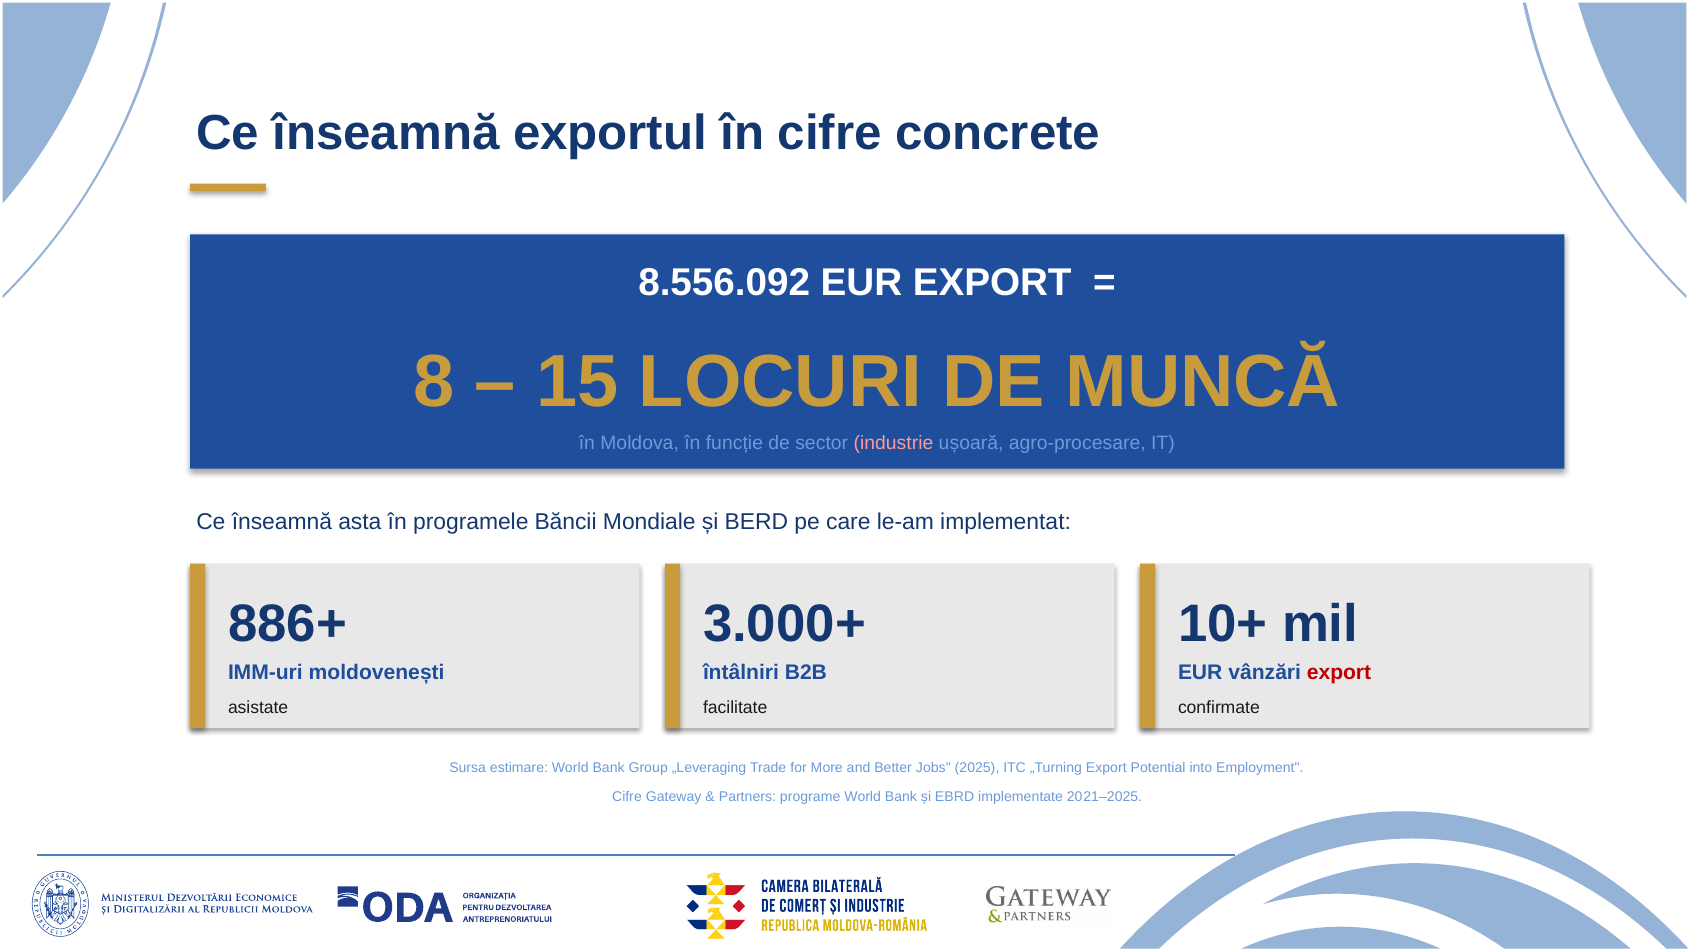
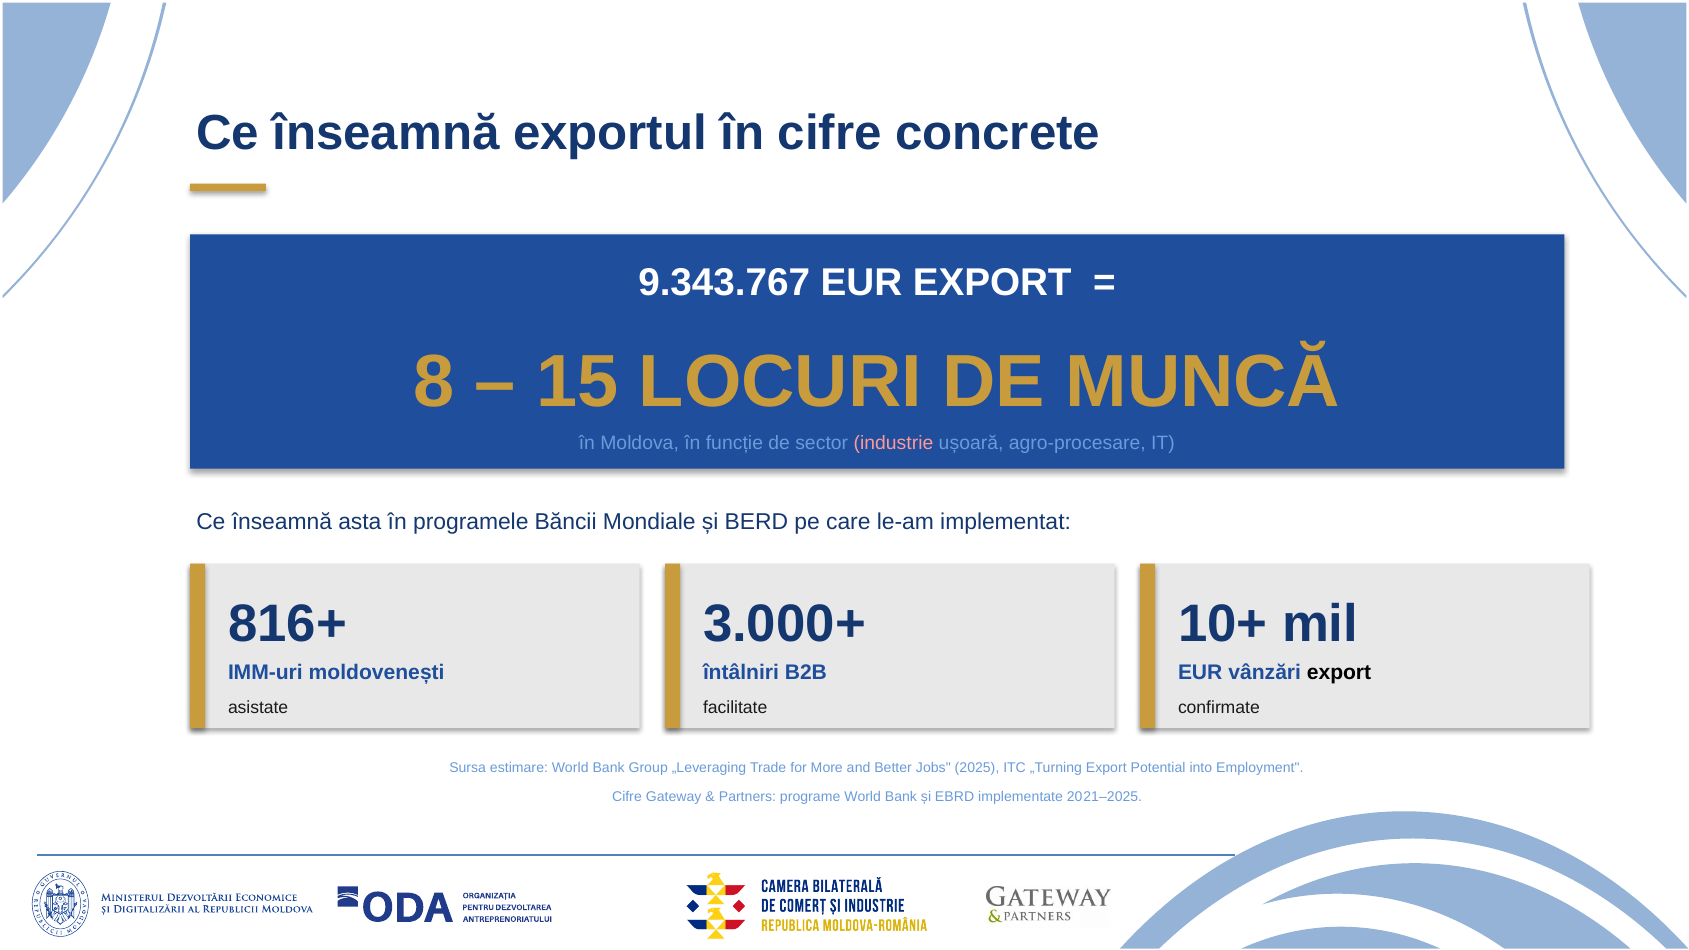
8.556.092: 8.556.092 -> 9.343.767
886+: 886+ -> 816+
export at (1339, 673) colour: red -> black
